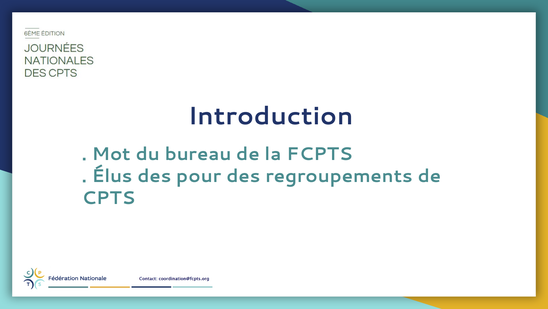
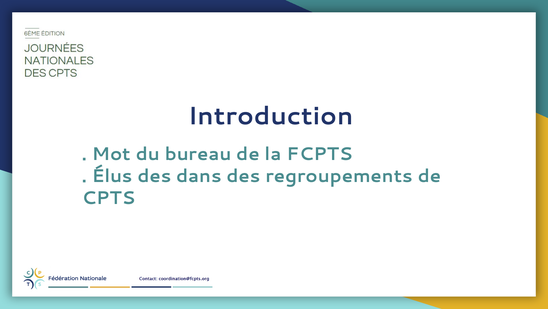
pour: pour -> dans
